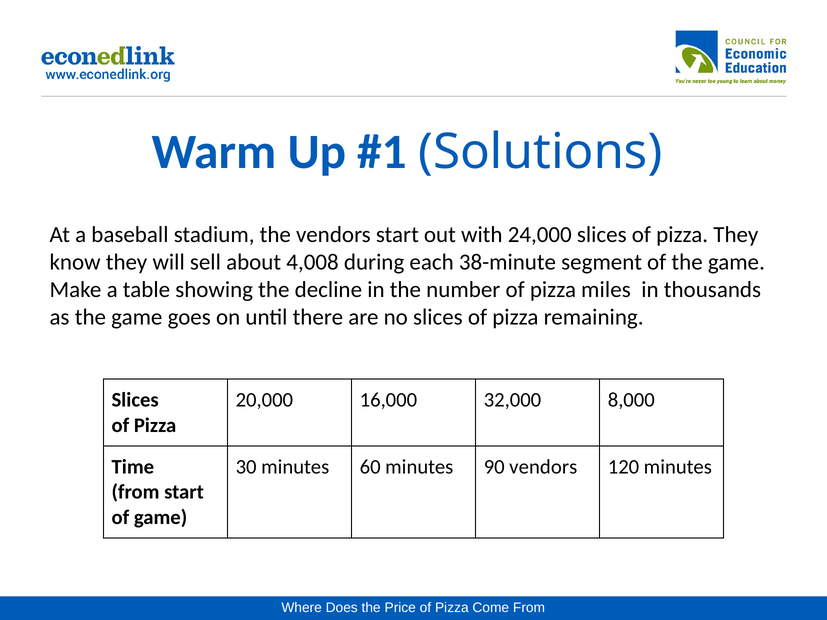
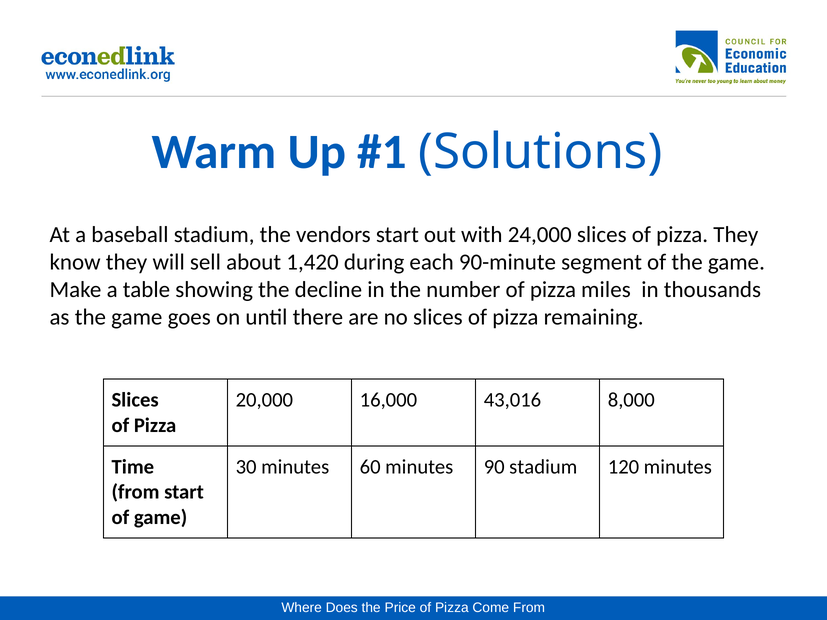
4,008: 4,008 -> 1,420
38-minute: 38-minute -> 90-minute
32,000: 32,000 -> 43,016
90 vendors: vendors -> stadium
